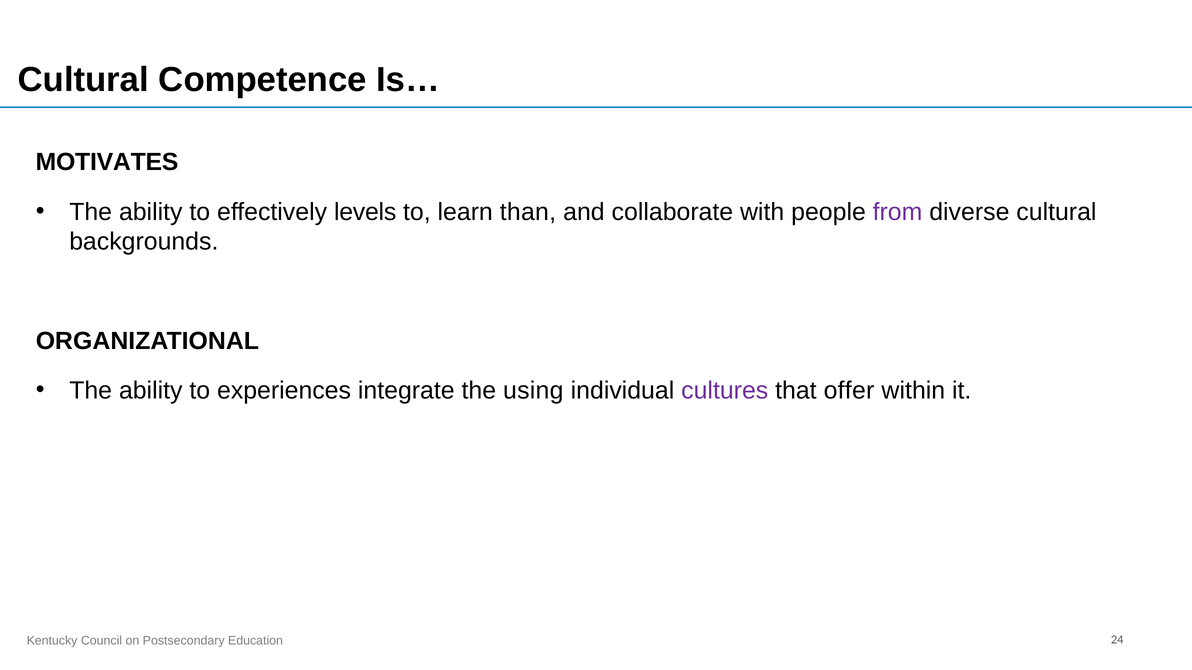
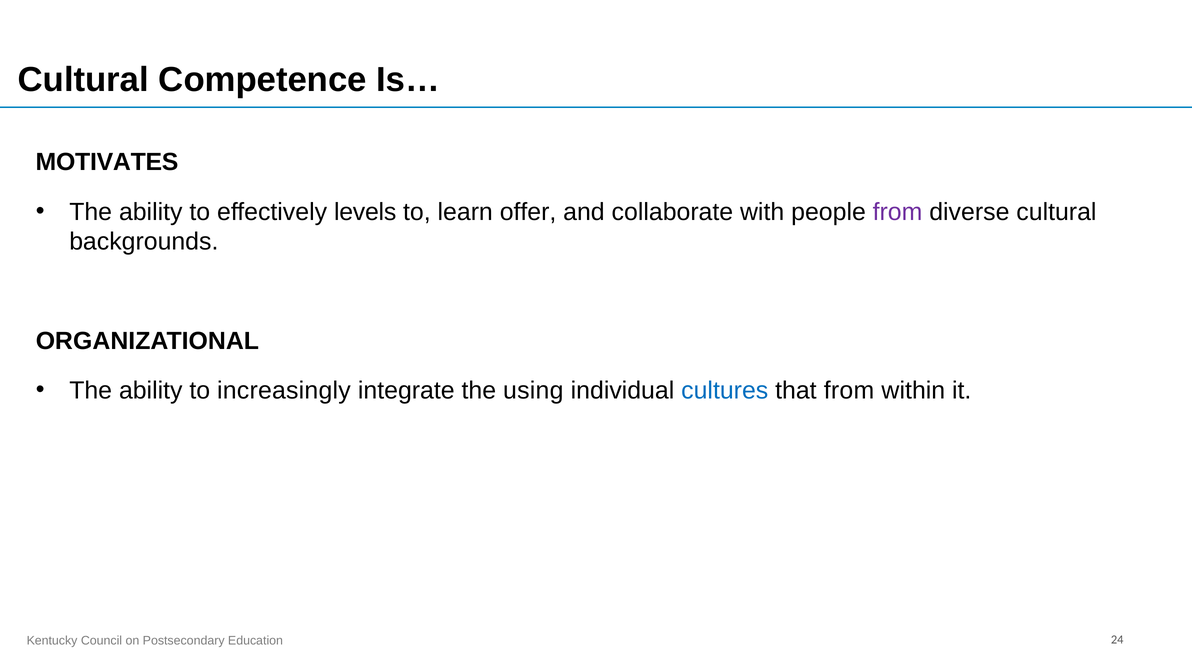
than: than -> offer
experiences: experiences -> increasingly
cultures colour: purple -> blue
that offer: offer -> from
